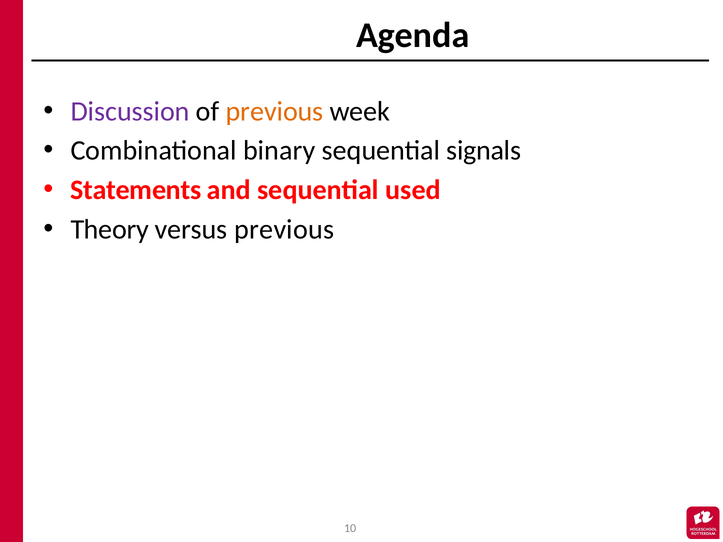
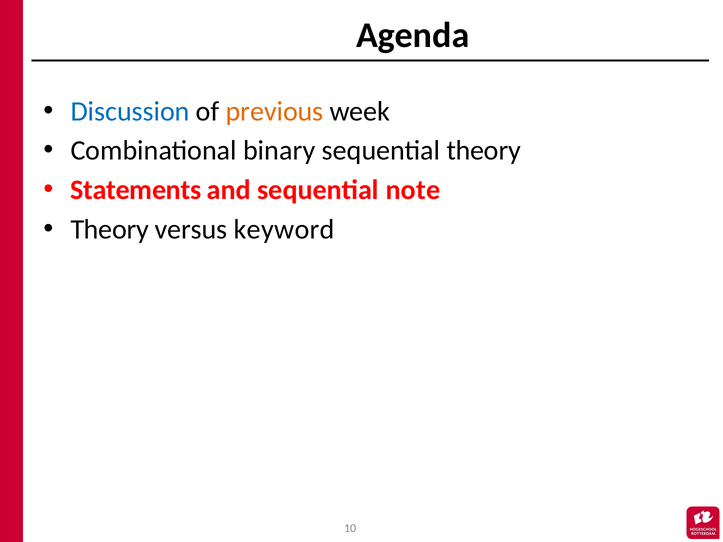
Discussion colour: purple -> blue
sequential signals: signals -> theory
used: used -> note
versus previous: previous -> keyword
